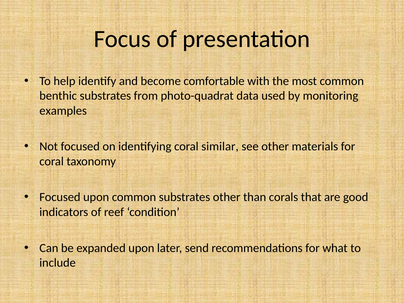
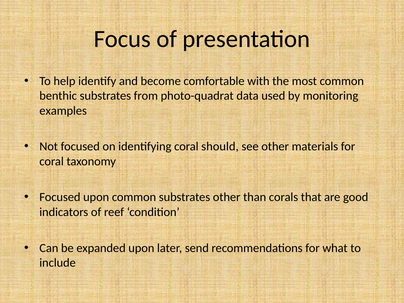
similar: similar -> should
